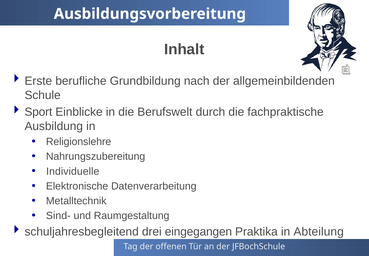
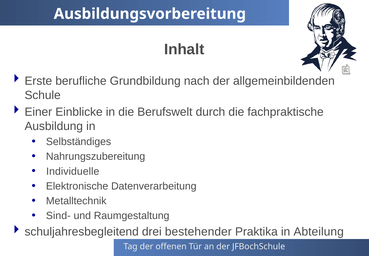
Sport: Sport -> Einer
Religionslehre: Religionslehre -> Selbständiges
eingegangen: eingegangen -> bestehender
